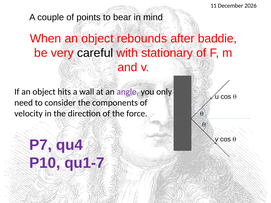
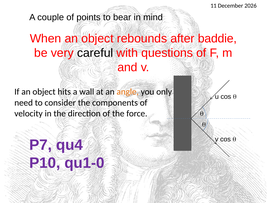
stationary: stationary -> questions
angle colour: purple -> orange
qu1-7: qu1-7 -> qu1-0
